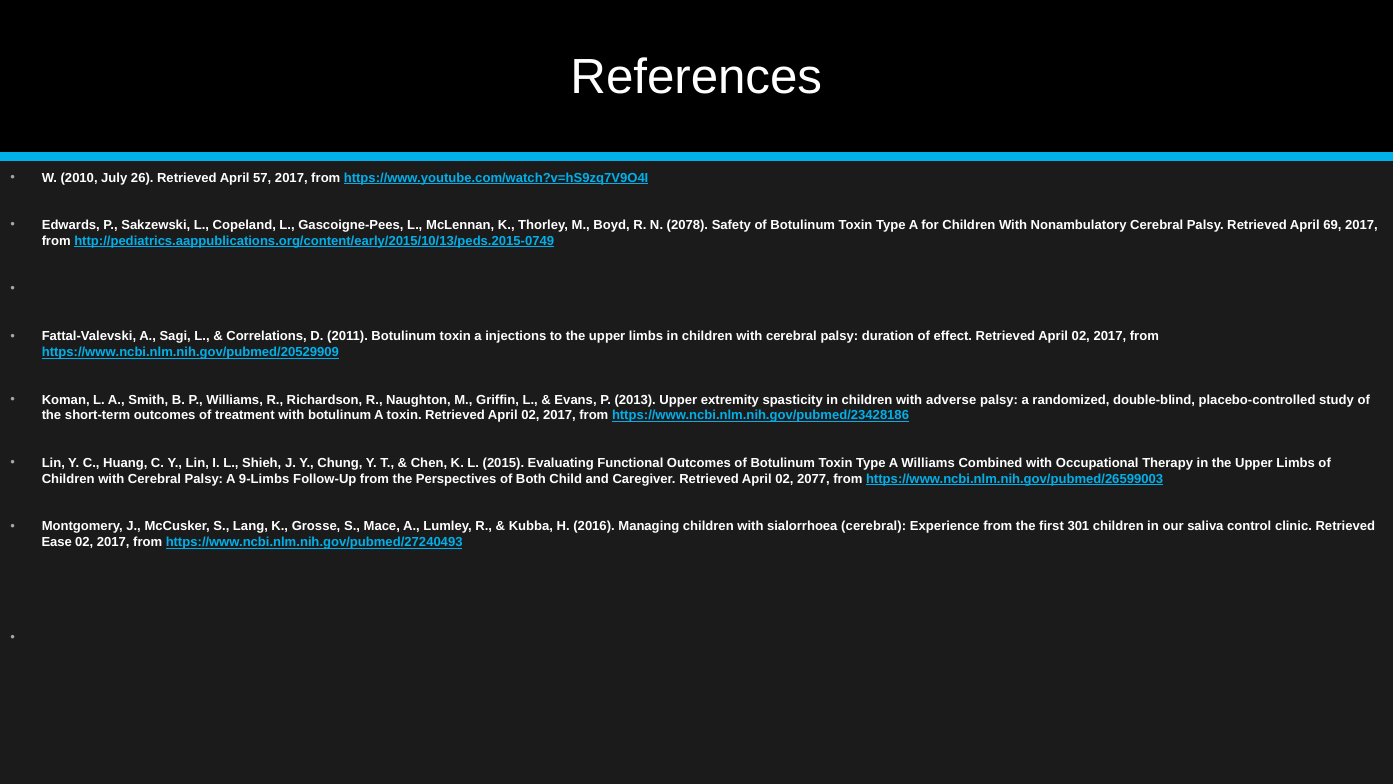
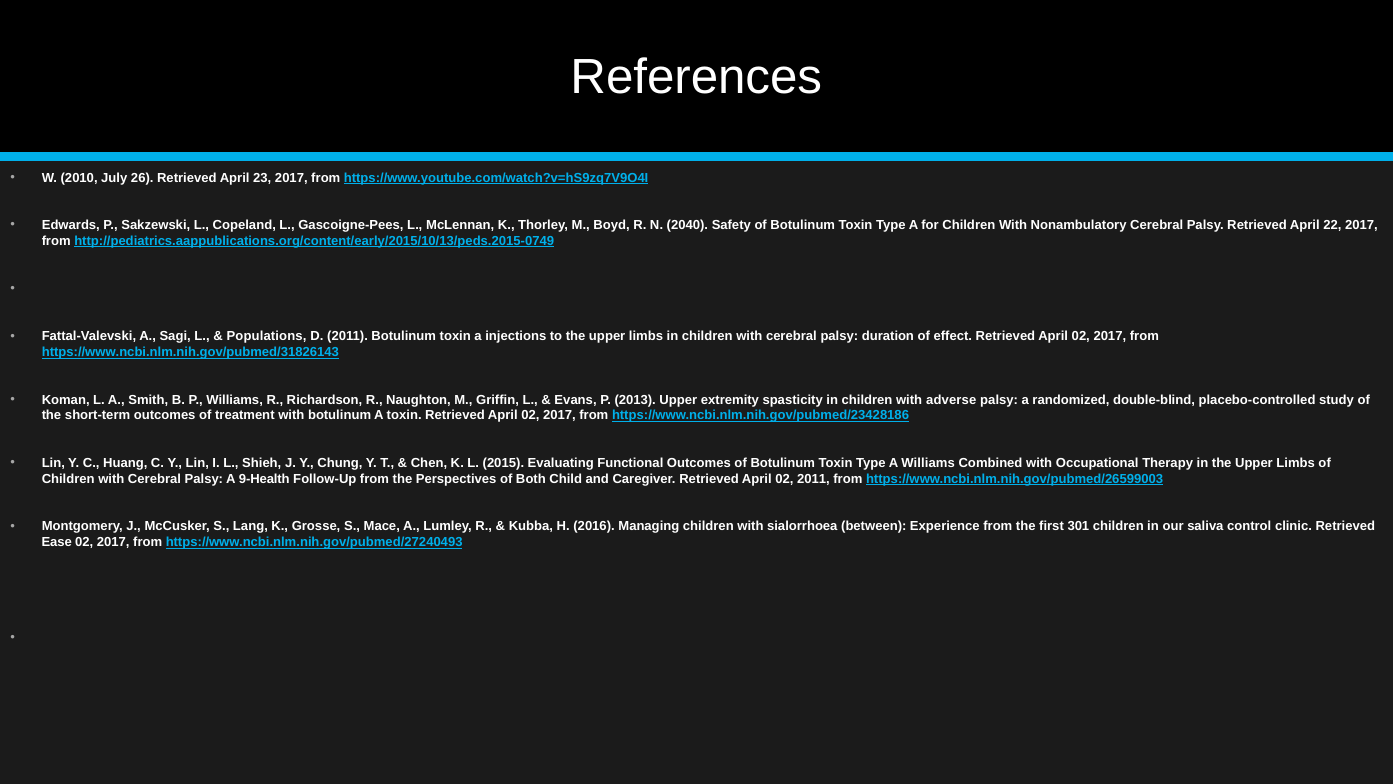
57: 57 -> 23
2078: 2078 -> 2040
69: 69 -> 22
Correlations: Correlations -> Populations
https://www.ncbi.nlm.nih.gov/pubmed/20529909: https://www.ncbi.nlm.nih.gov/pubmed/20529909 -> https://www.ncbi.nlm.nih.gov/pubmed/31826143
9-Limbs: 9-Limbs -> 9-Health
02 2077: 2077 -> 2011
sialorrhoea cerebral: cerebral -> between
